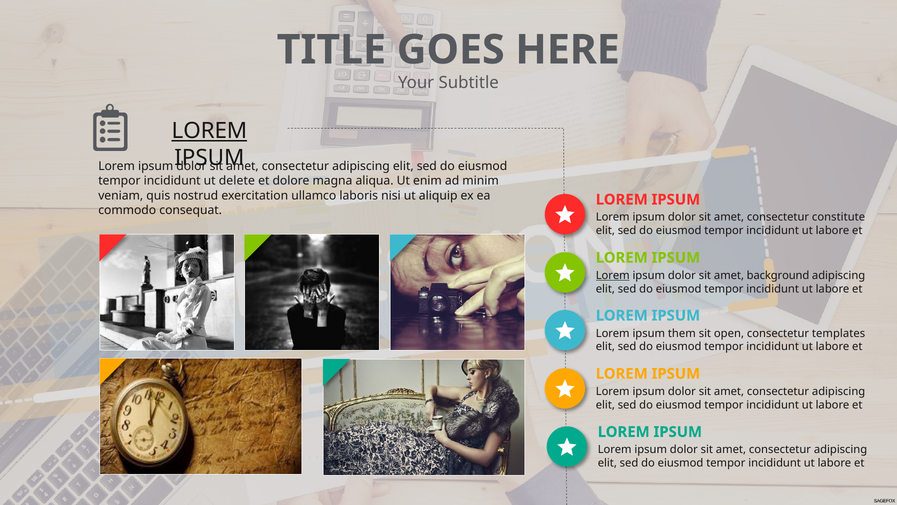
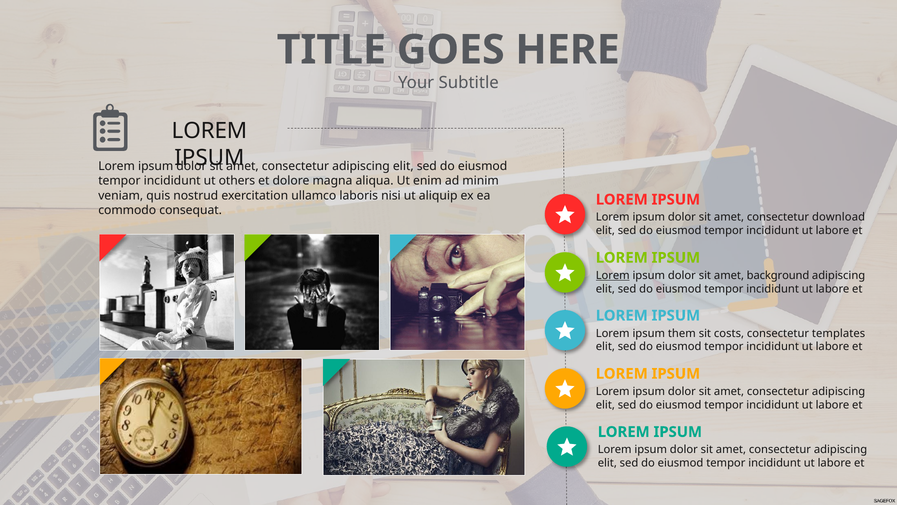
LOREM at (209, 131) underline: present -> none
delete: delete -> others
constitute: constitute -> download
open: open -> costs
